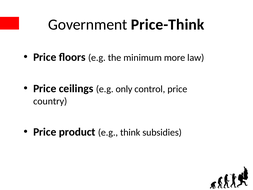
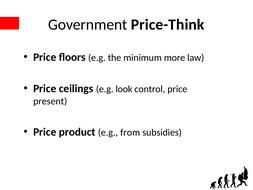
only: only -> look
country: country -> present
think: think -> from
